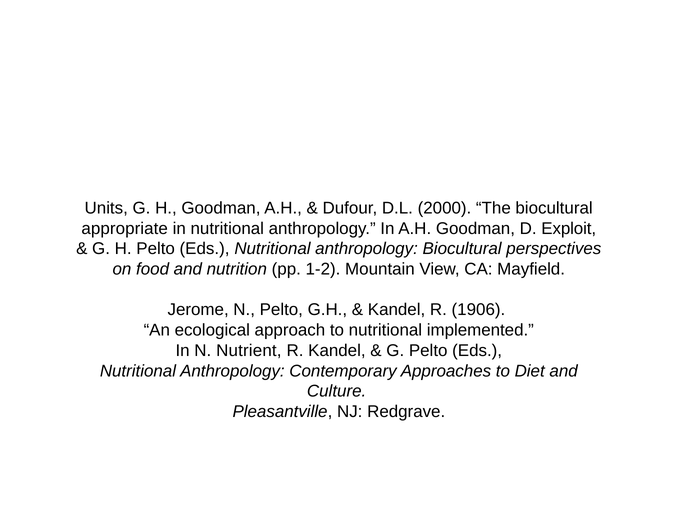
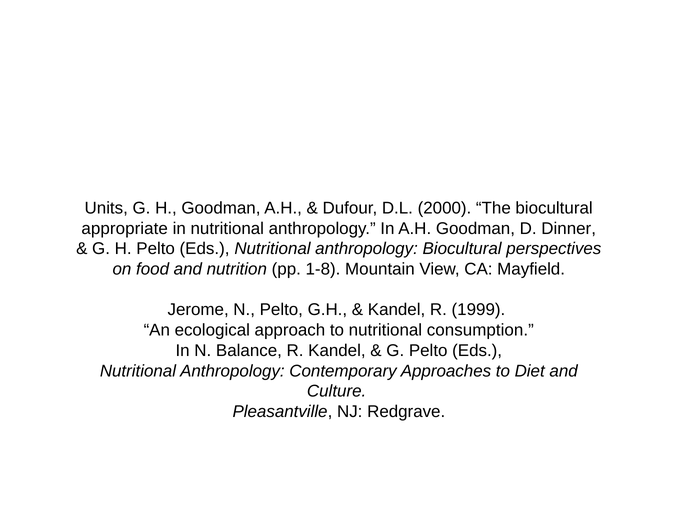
Exploit: Exploit -> Dinner
1-2: 1-2 -> 1-8
1906: 1906 -> 1999
implemented: implemented -> consumption
Nutrient: Nutrient -> Balance
